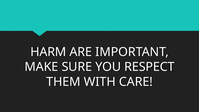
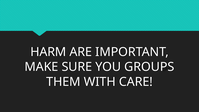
RESPECT: RESPECT -> GROUPS
